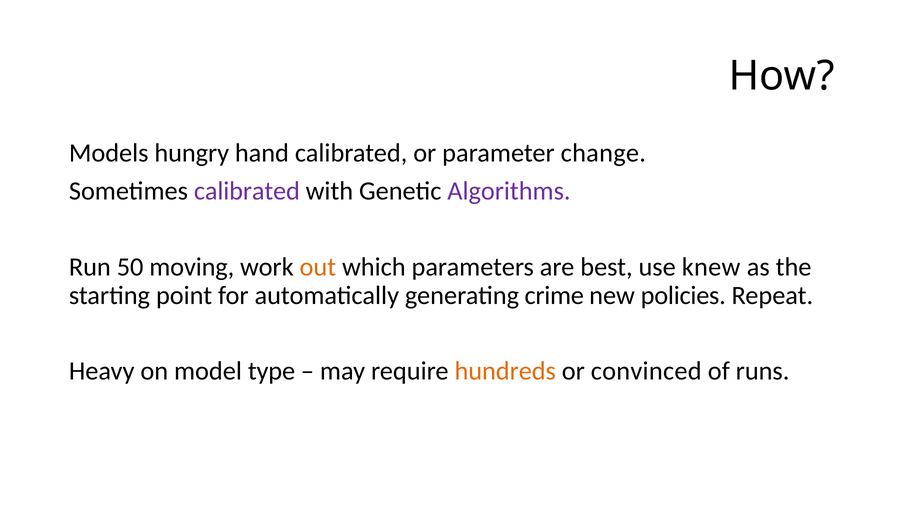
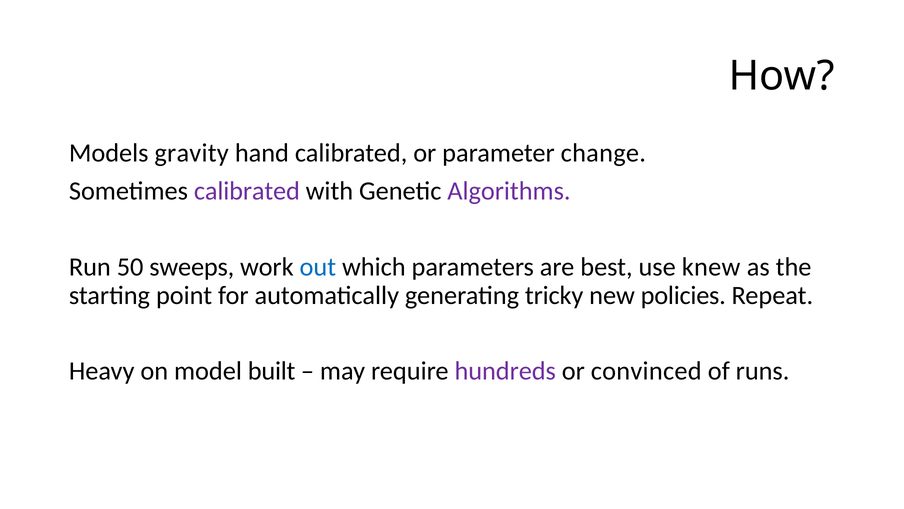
hungry: hungry -> gravity
moving: moving -> sweeps
out colour: orange -> blue
crime: crime -> tricky
type: type -> built
hundreds colour: orange -> purple
